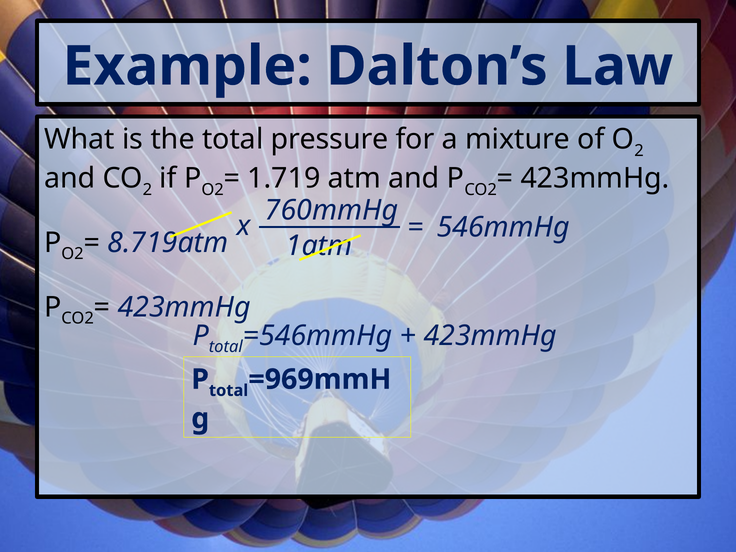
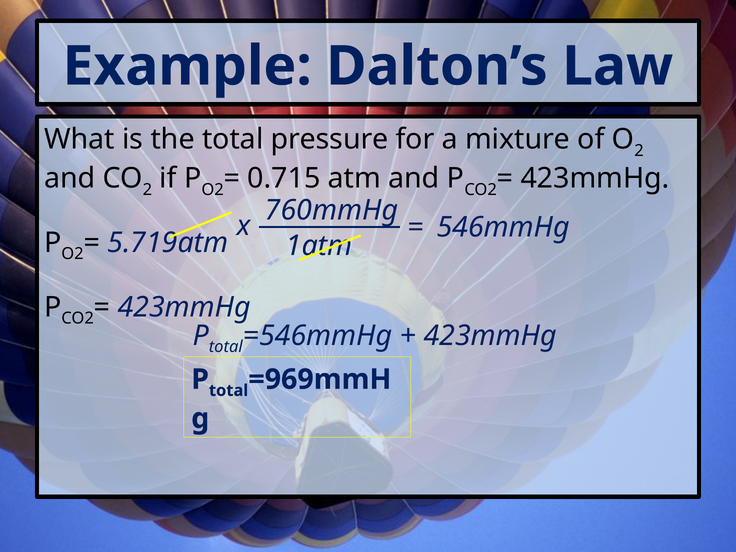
1.719: 1.719 -> 0.715
8.719atm: 8.719atm -> 5.719atm
